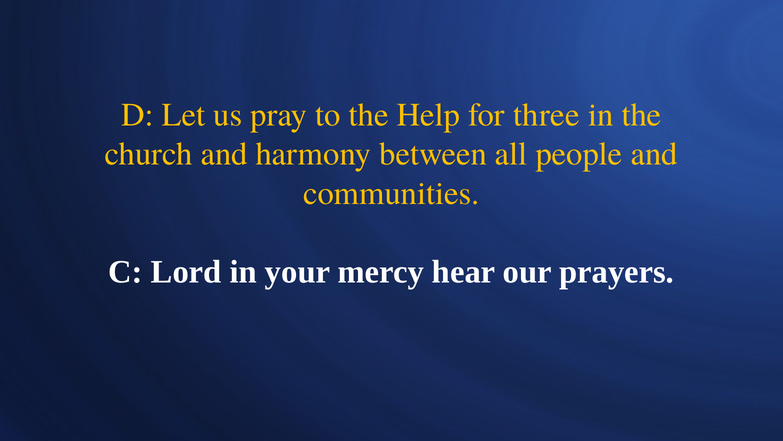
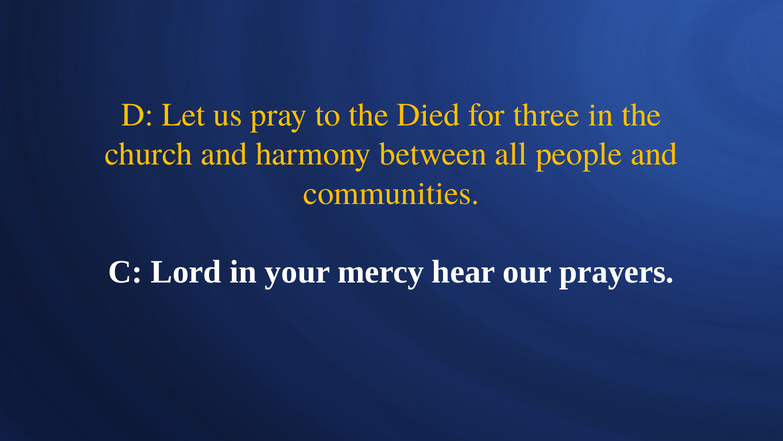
Help: Help -> Died
